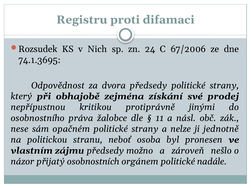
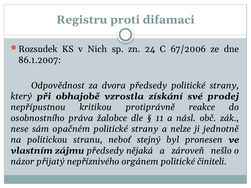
74.1.3695: 74.1.3695 -> 86.1.2007
zejména: zejména -> vzrostla
jinými: jinými -> reakce
osoba: osoba -> stejný
možno: možno -> nějaká
osobnostních: osobnostních -> nepříznivého
nadále: nadále -> činiteli
